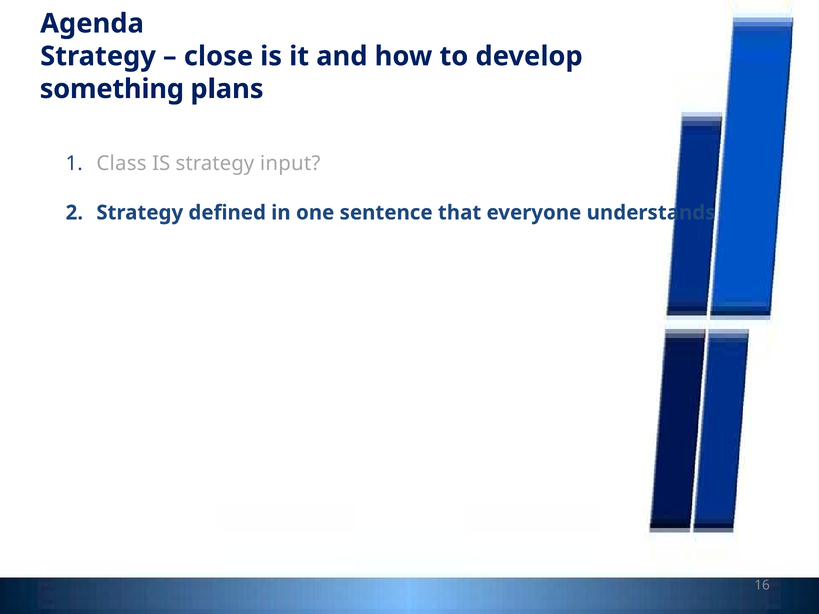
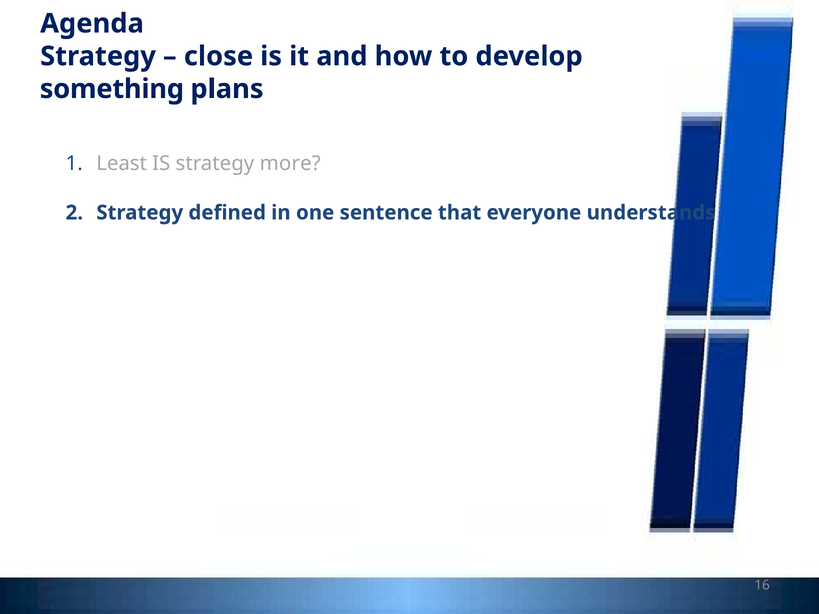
Class: Class -> Least
input: input -> more
